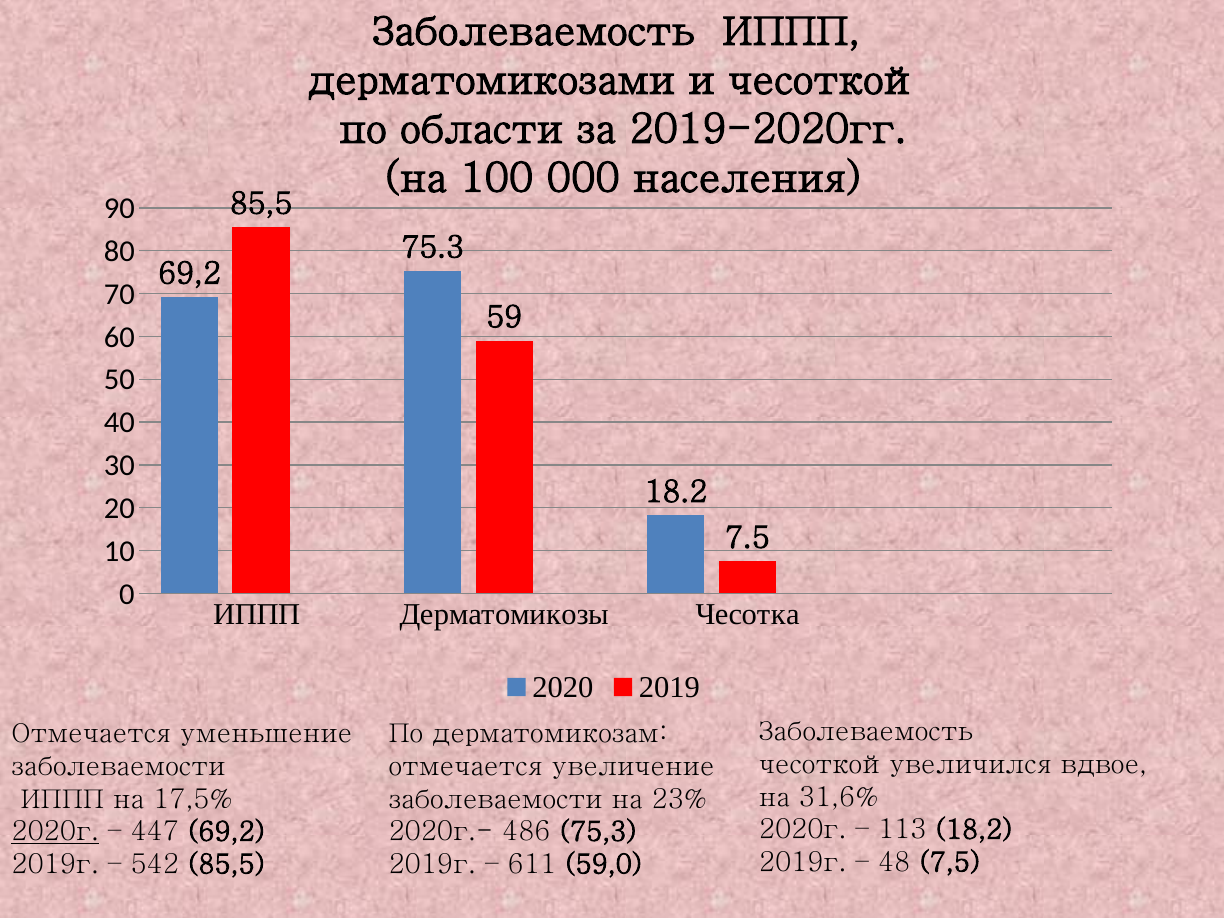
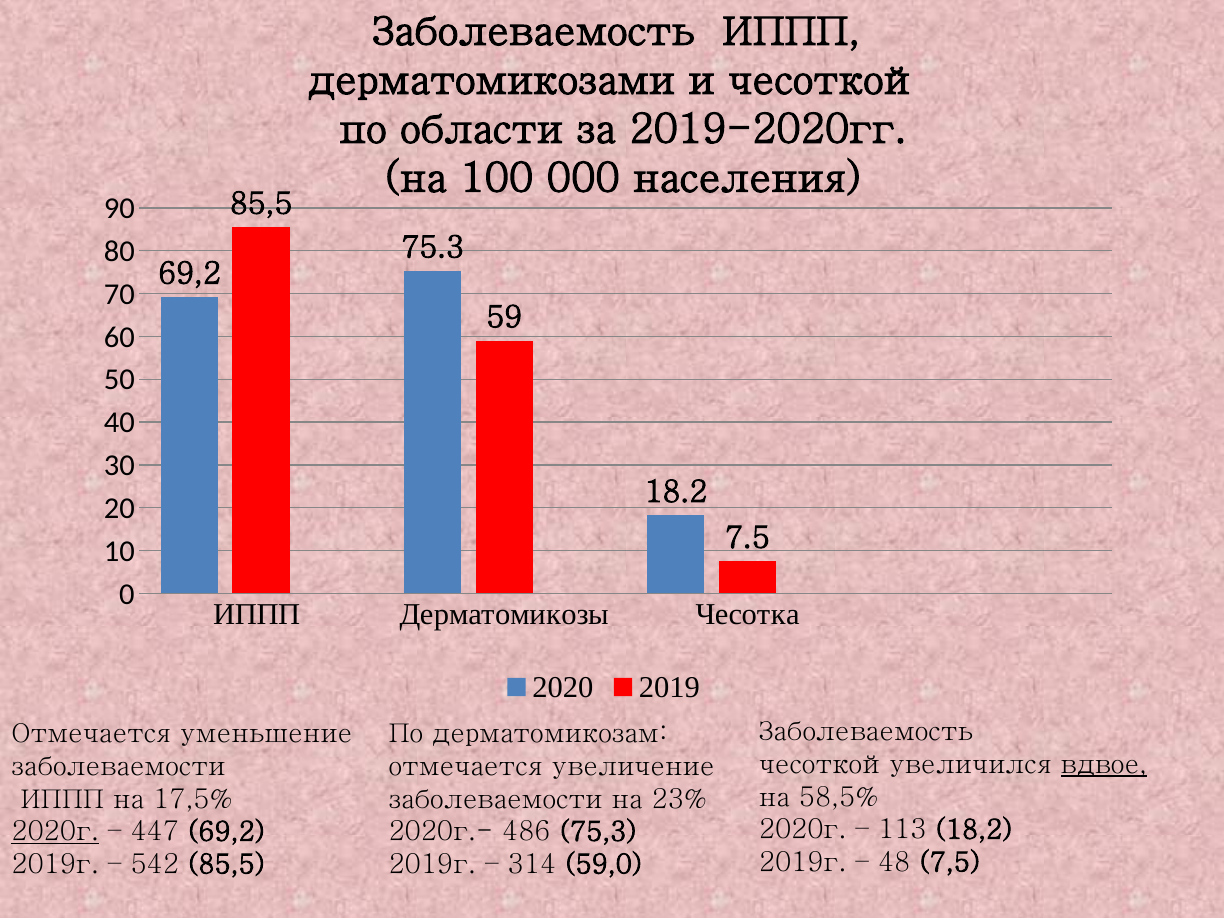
вдвое underline: none -> present
31,6%: 31,6% -> 58,5%
611: 611 -> 314
